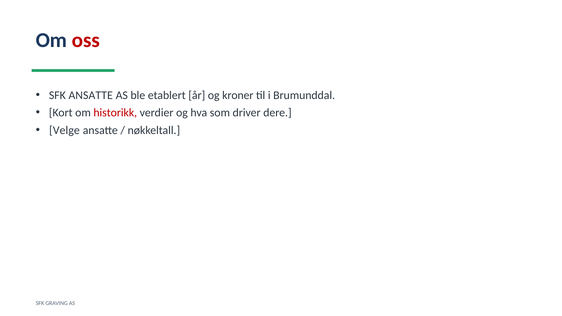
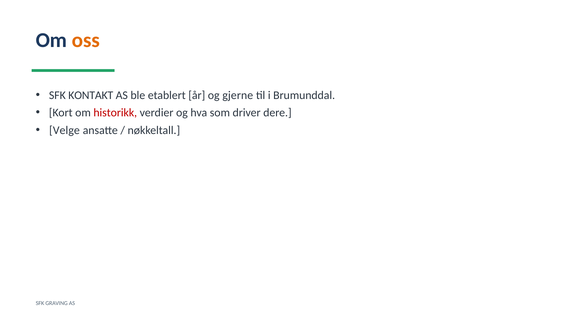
oss colour: red -> orange
SFK ANSATTE: ANSATTE -> KONTAKT
kroner: kroner -> gjerne
